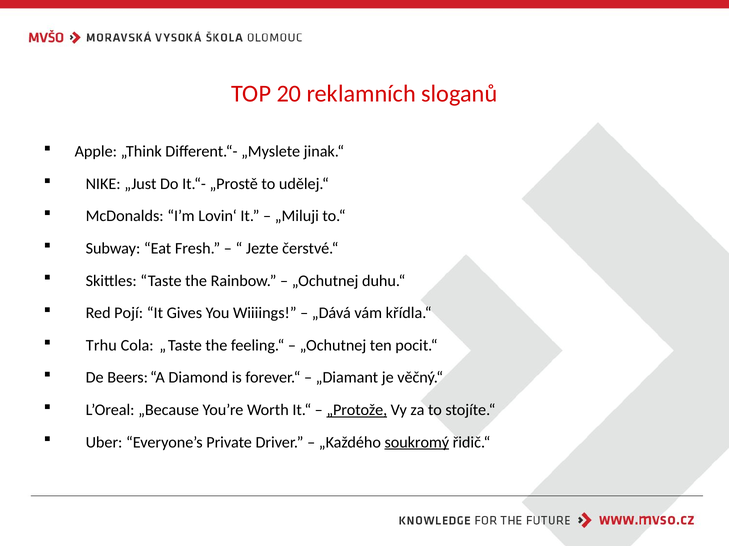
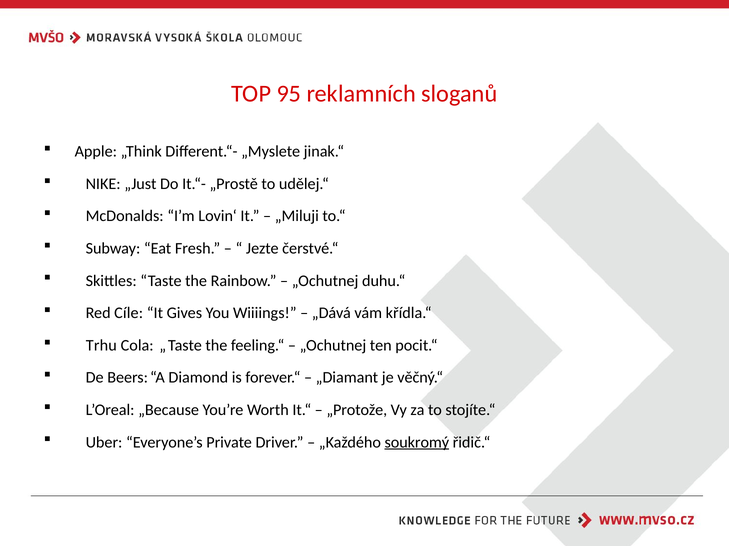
20: 20 -> 95
Pojí: Pojí -> Cíle
„Protože underline: present -> none
